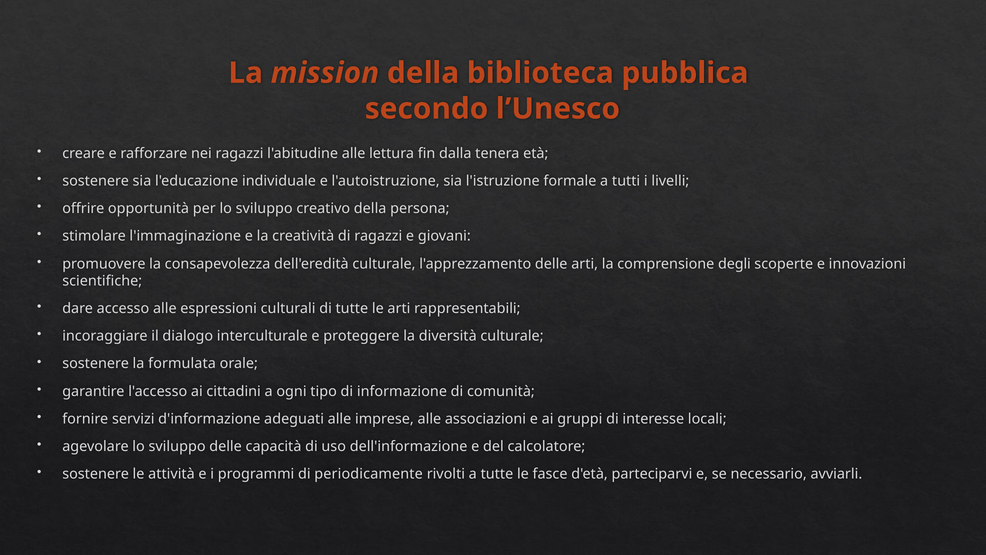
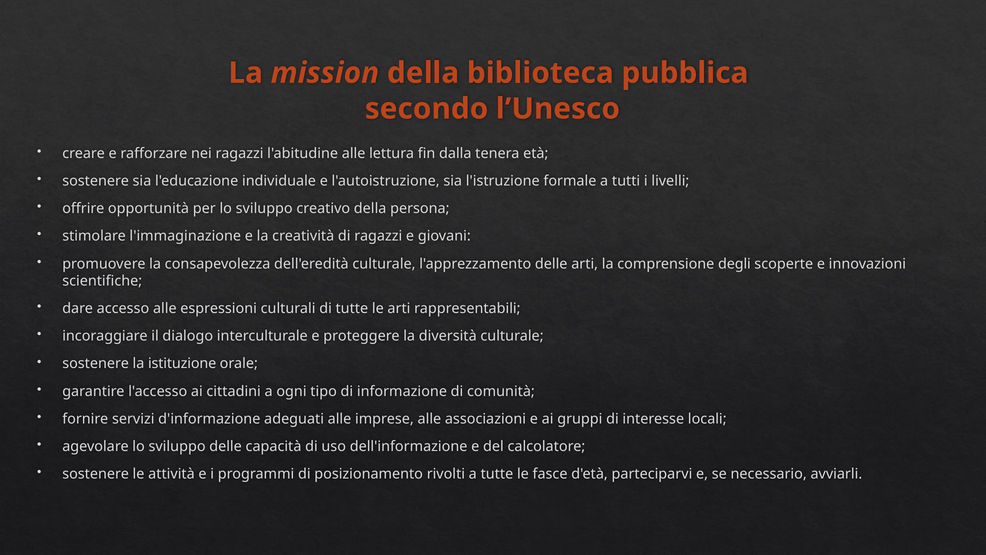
formulata: formulata -> istituzione
periodicamente: periodicamente -> posizionamento
